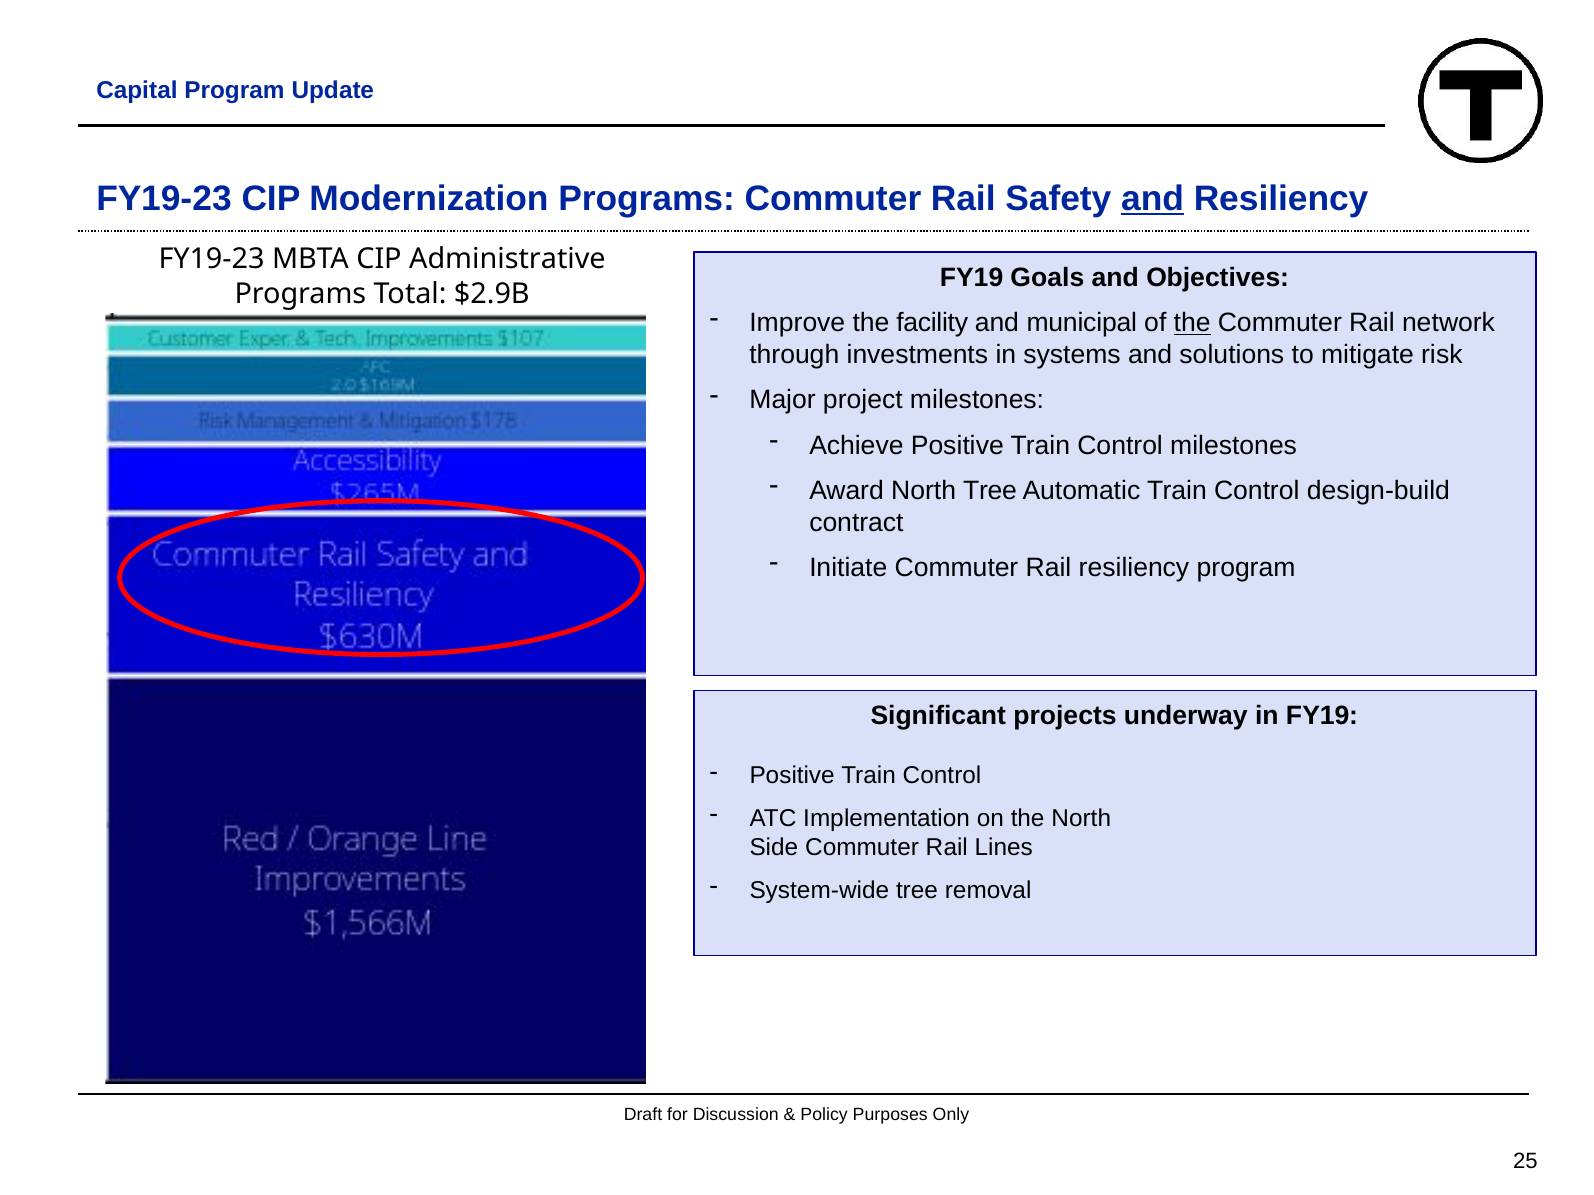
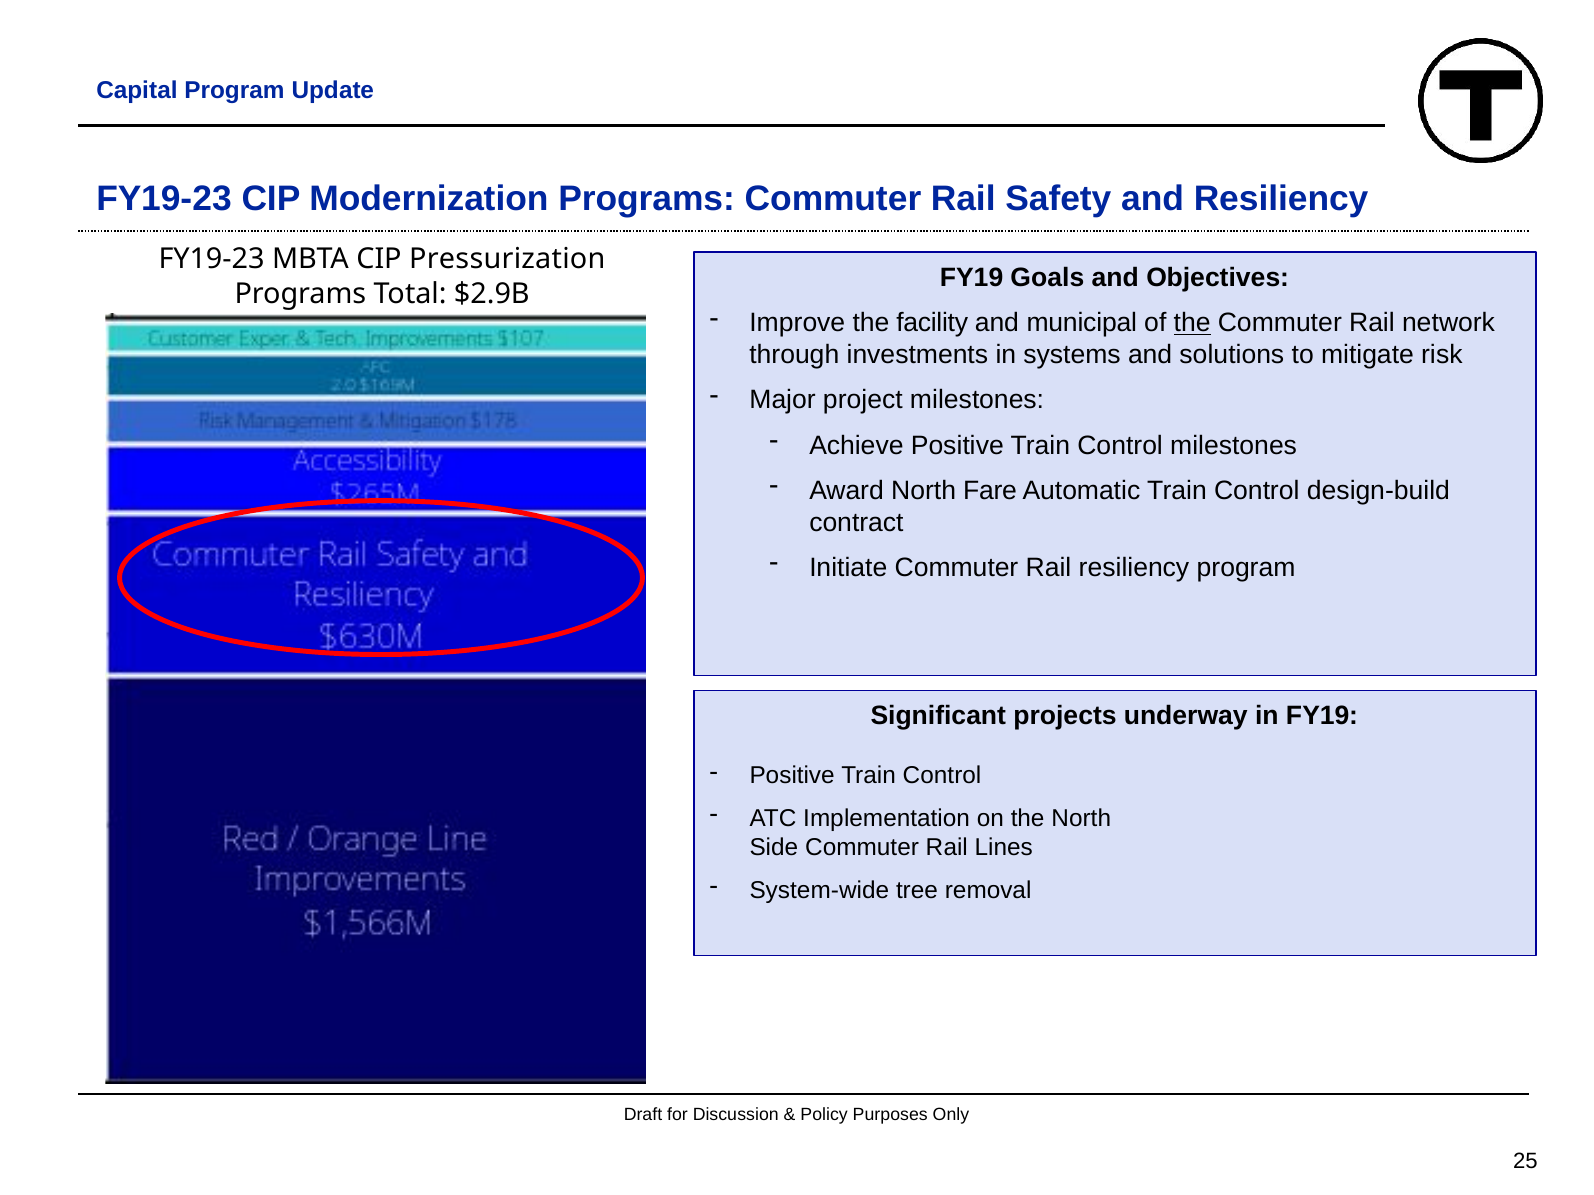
and at (1153, 199) underline: present -> none
Administrative: Administrative -> Pressurization
North Tree: Tree -> Fare
